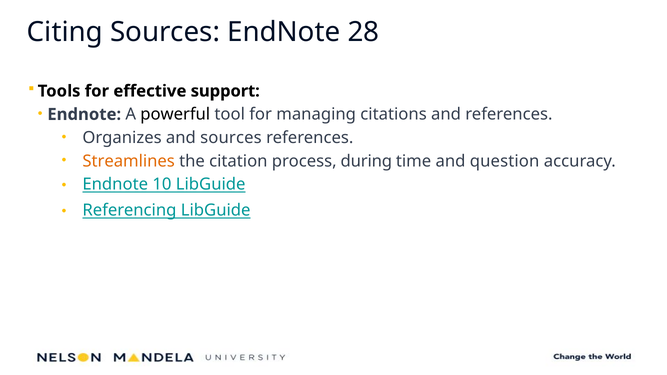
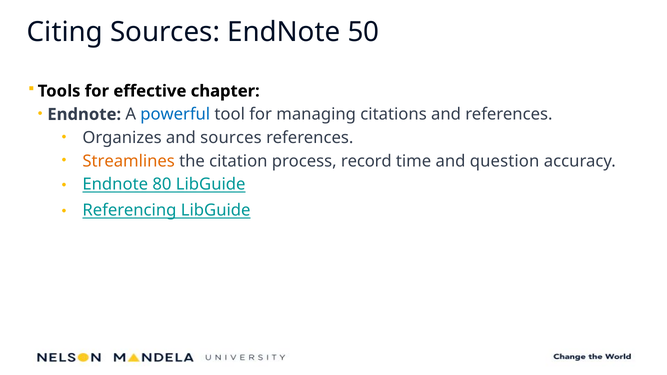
28: 28 -> 50
support: support -> chapter
powerful colour: black -> blue
during: during -> record
10: 10 -> 80
